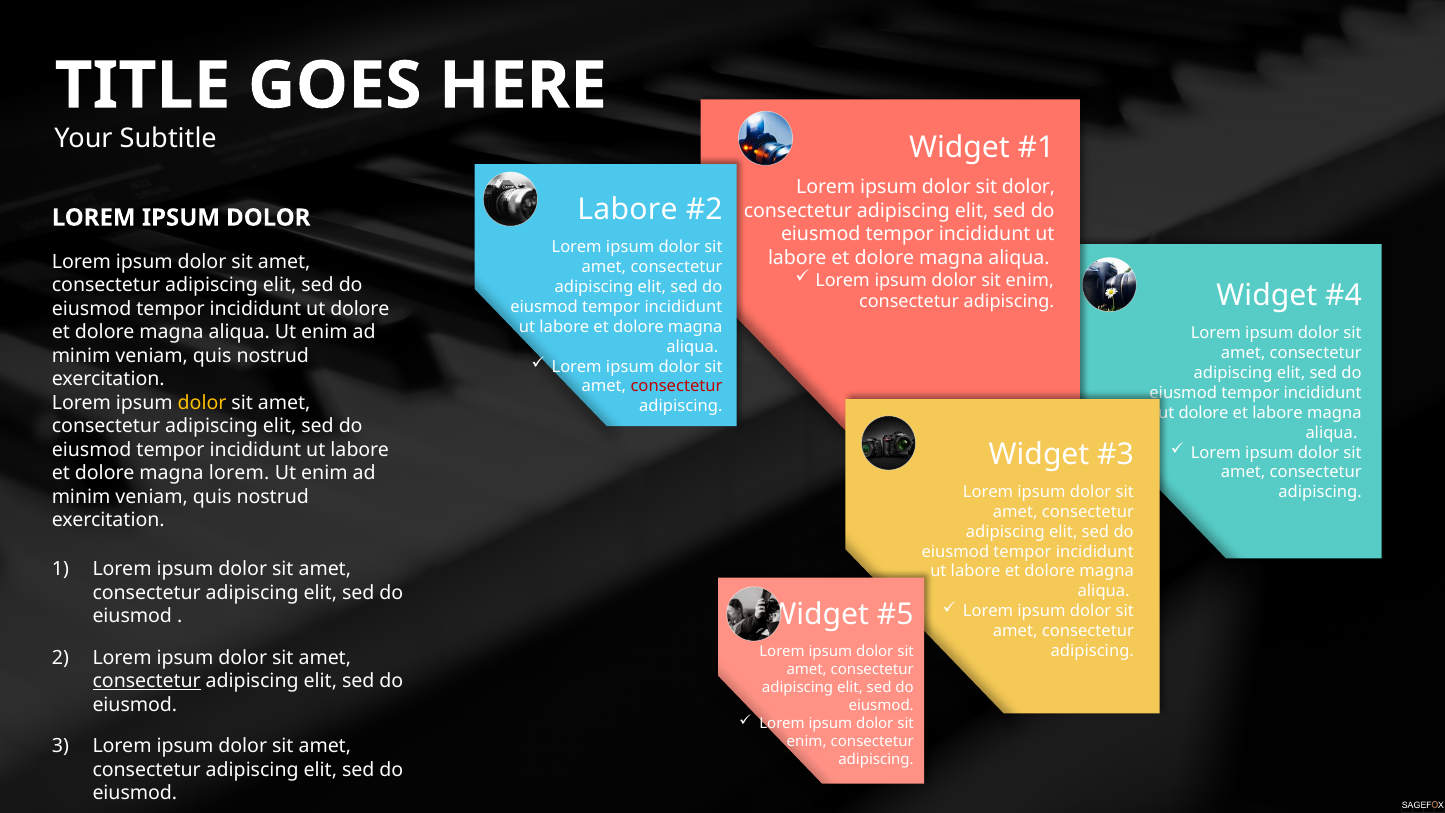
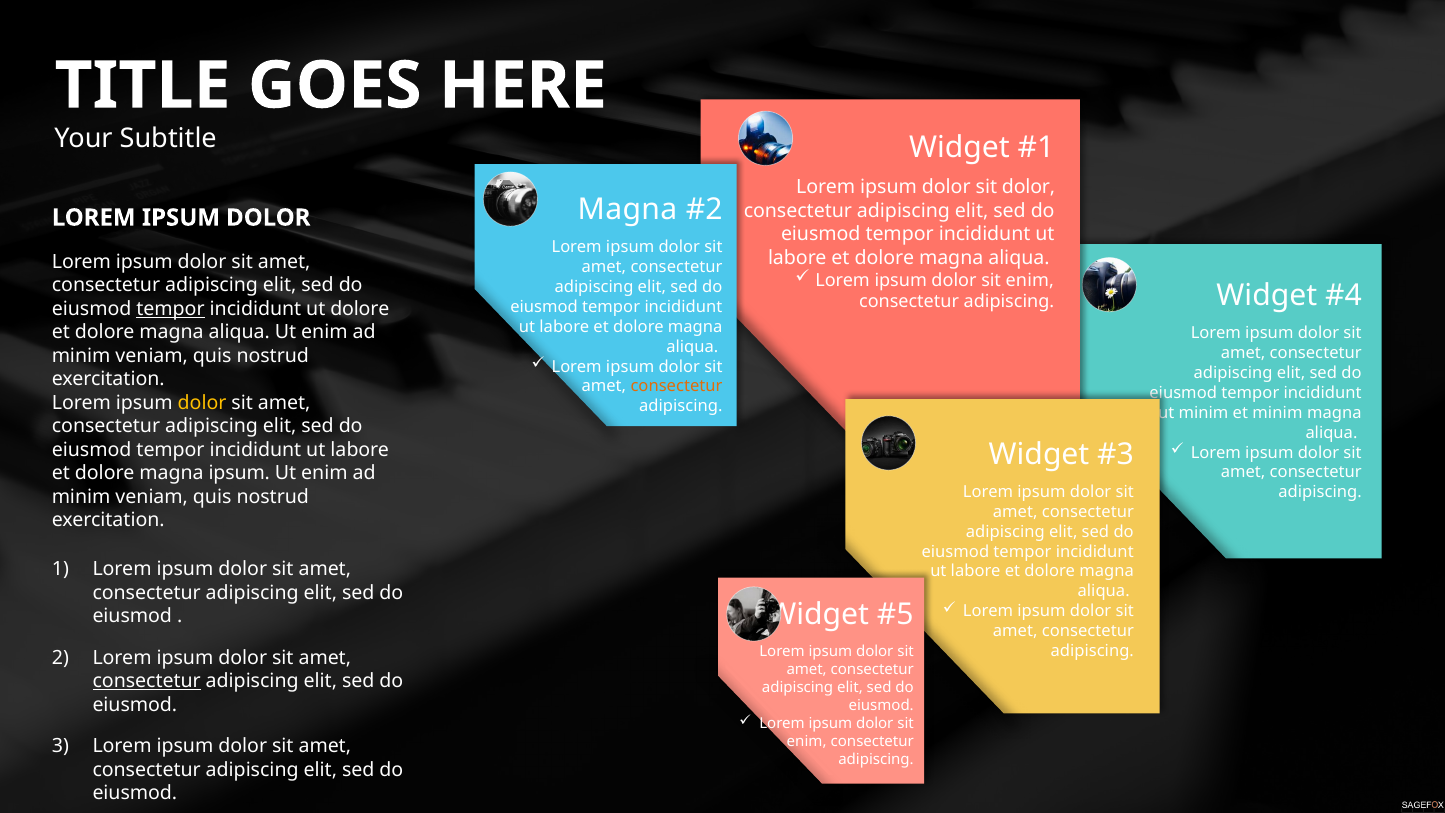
Labore at (627, 210): Labore -> Magna
tempor at (171, 309) underline: none -> present
consectetur at (677, 386) colour: red -> orange
dolore at (1203, 413): dolore -> minim
et labore: labore -> minim
magna lorem: lorem -> ipsum
